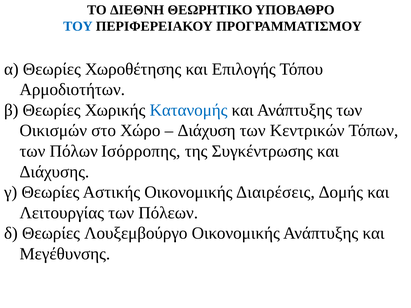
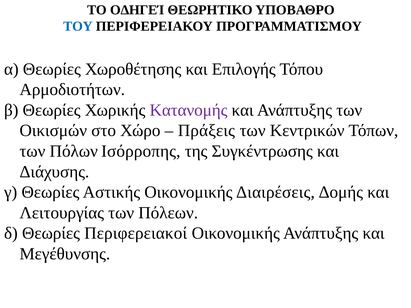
ΔΙΕΘΝΗ: ΔΙΕΘΝΗ -> ΟΔΗΓΕΊ
Κατανομής colour: blue -> purple
Διάχυση: Διάχυση -> Πράξεις
Λουξεμβούργο: Λουξεμβούργο -> Περιφερειακοί
